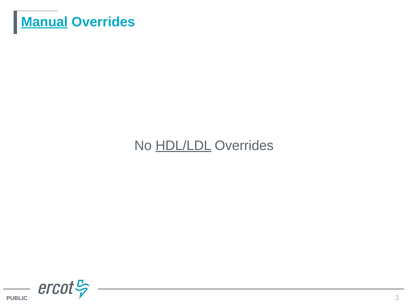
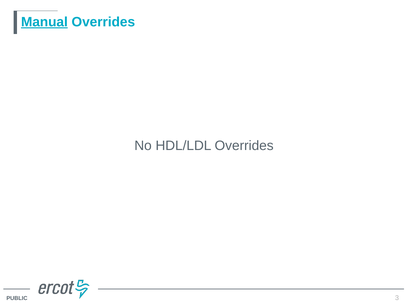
HDL/LDL underline: present -> none
